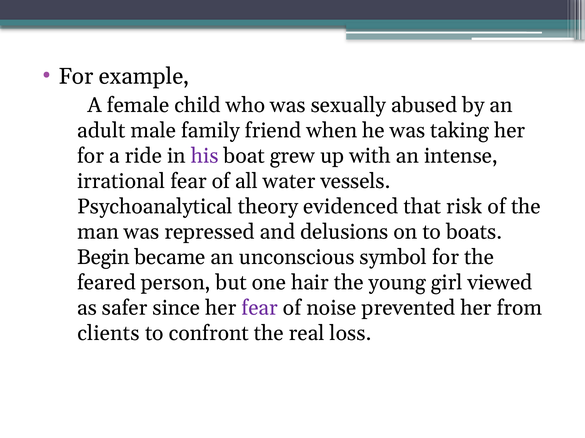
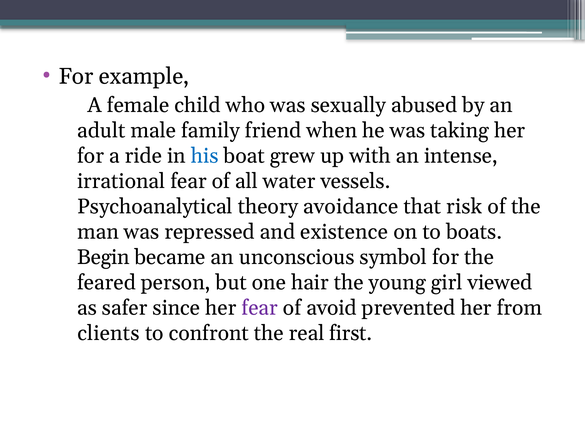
his colour: purple -> blue
evidenced: evidenced -> avoidance
delusions: delusions -> existence
noise: noise -> avoid
loss: loss -> first
